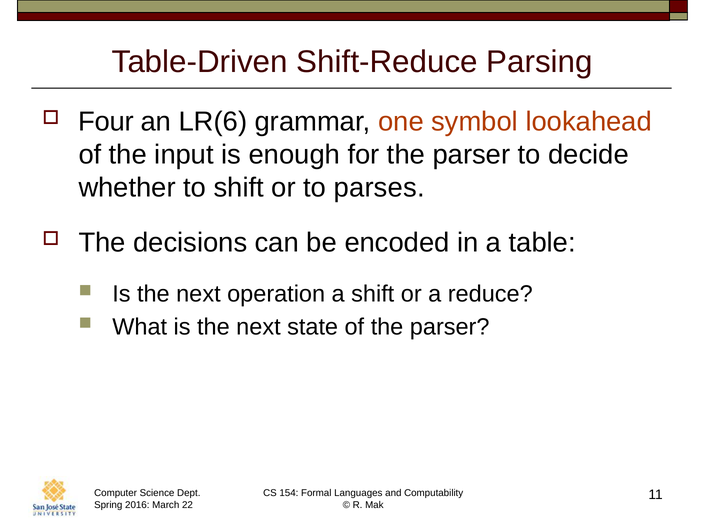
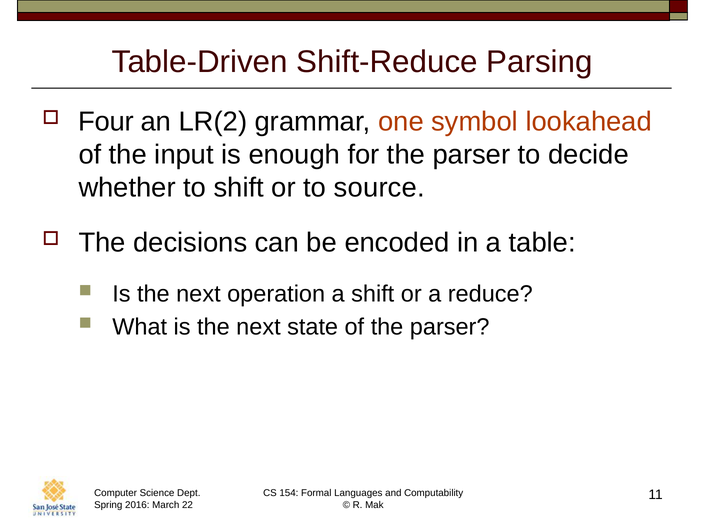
LR(6: LR(6 -> LR(2
parses: parses -> source
